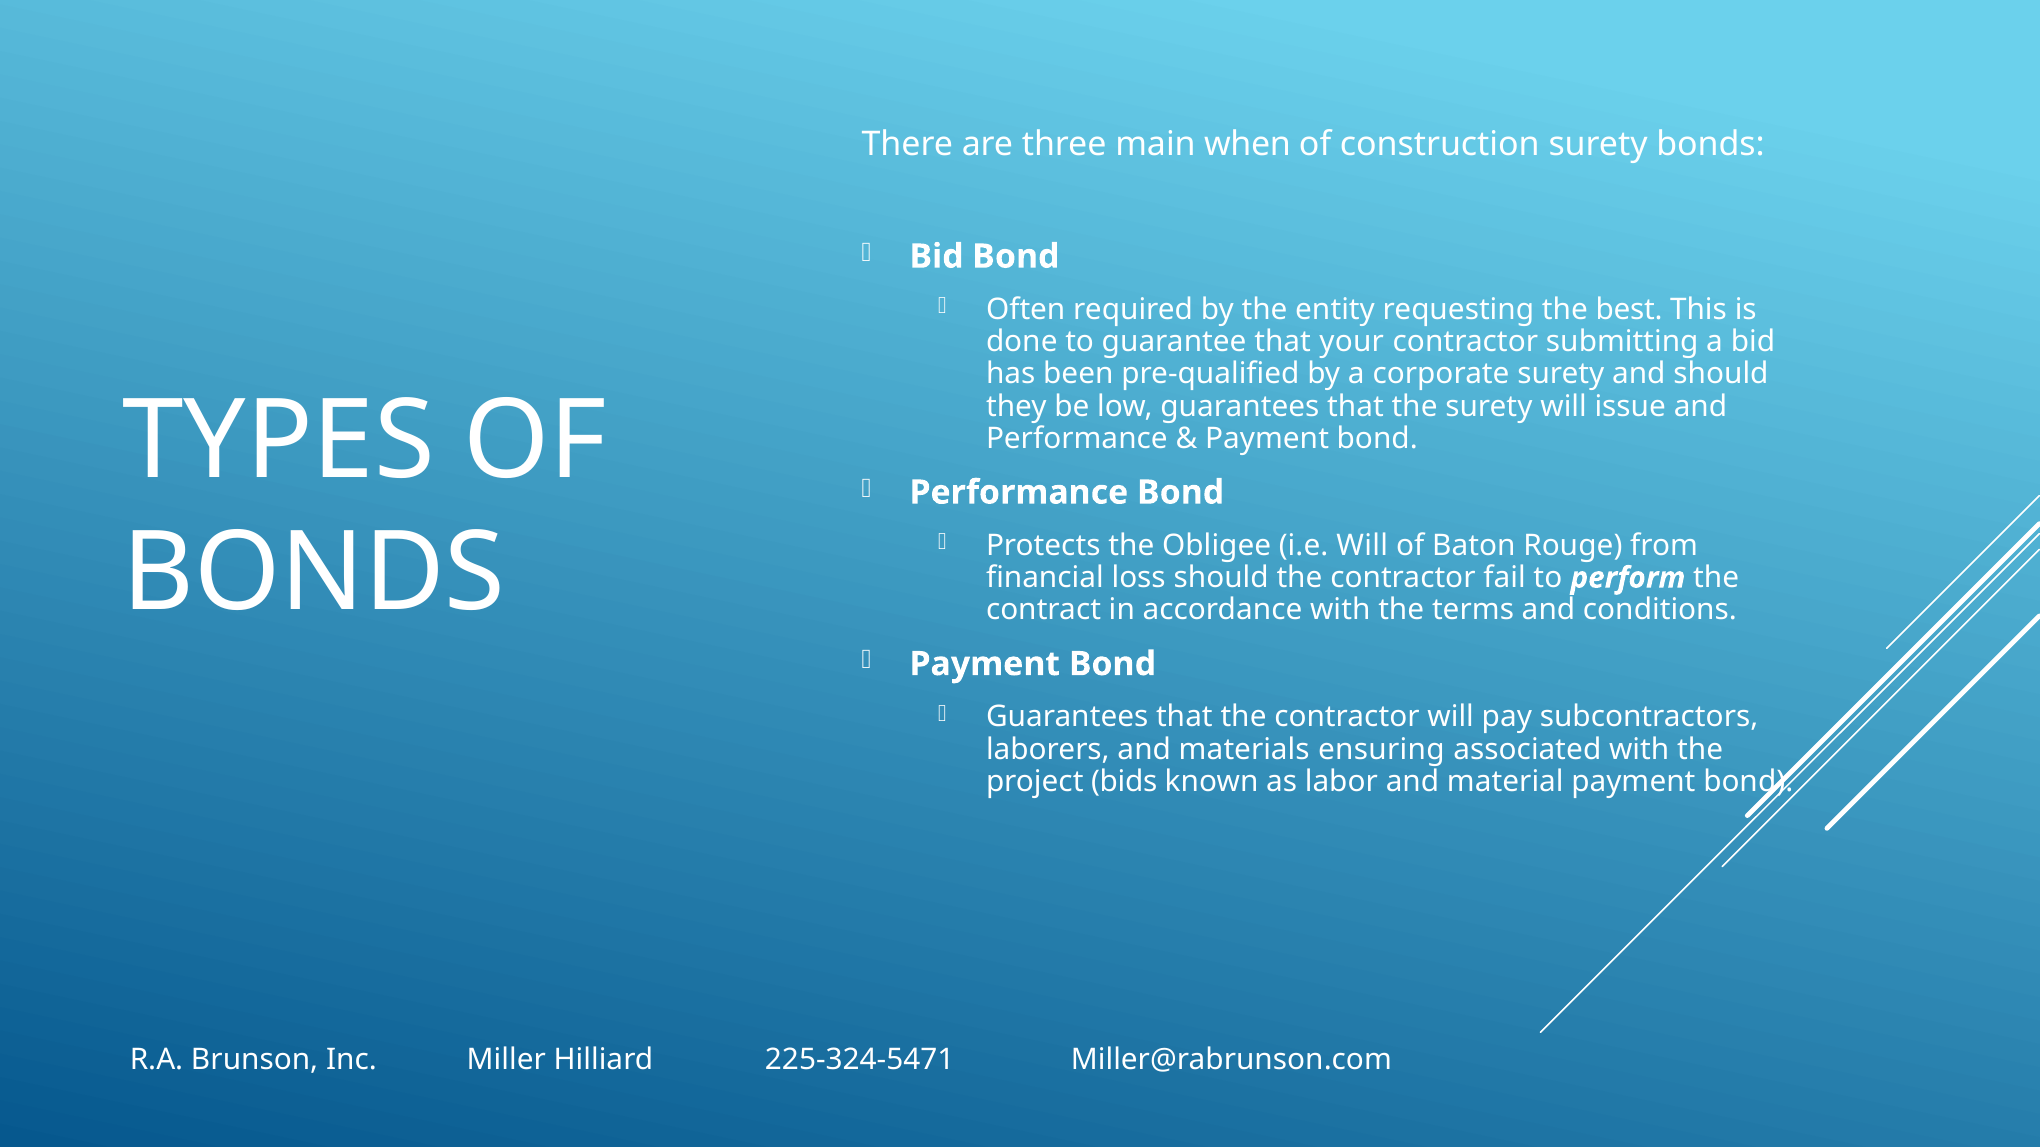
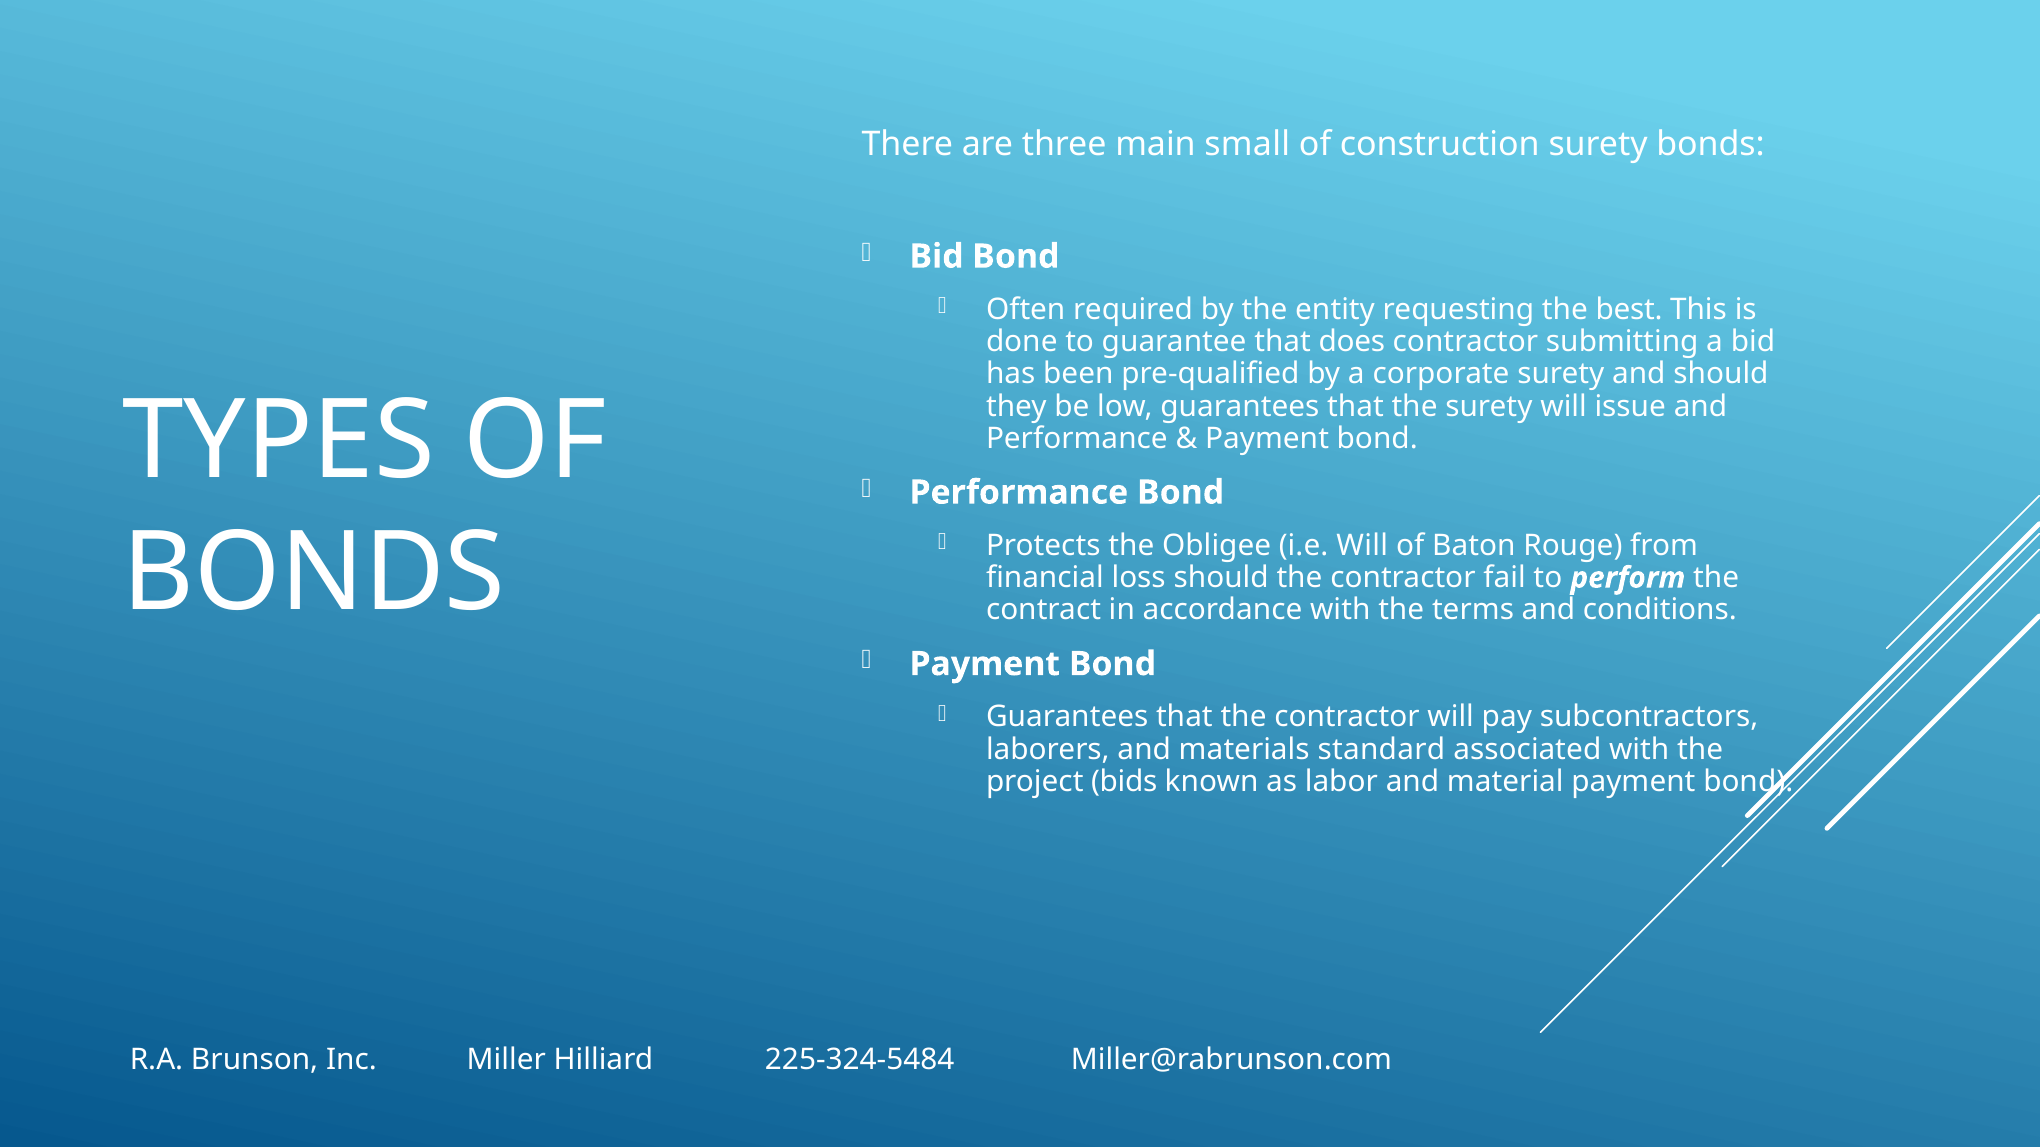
when: when -> small
your: your -> does
ensuring: ensuring -> standard
225-324-5471: 225-324-5471 -> 225-324-5484
